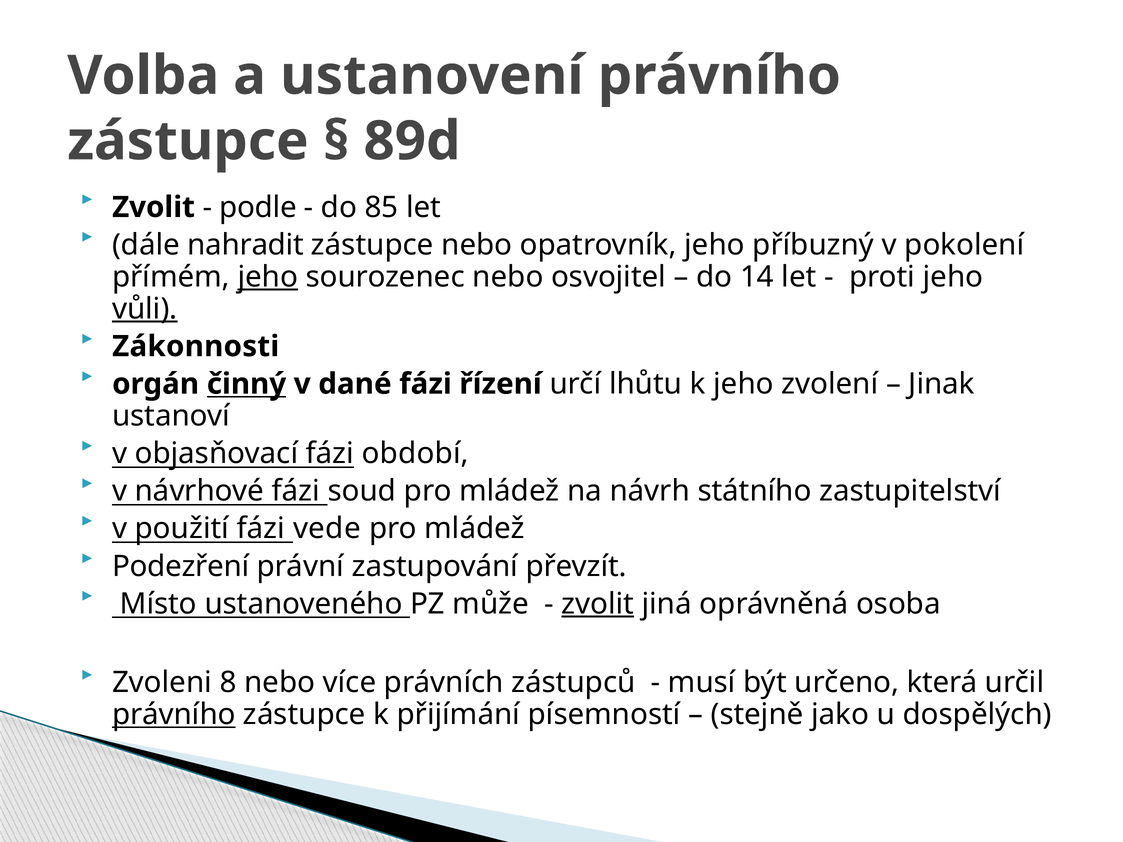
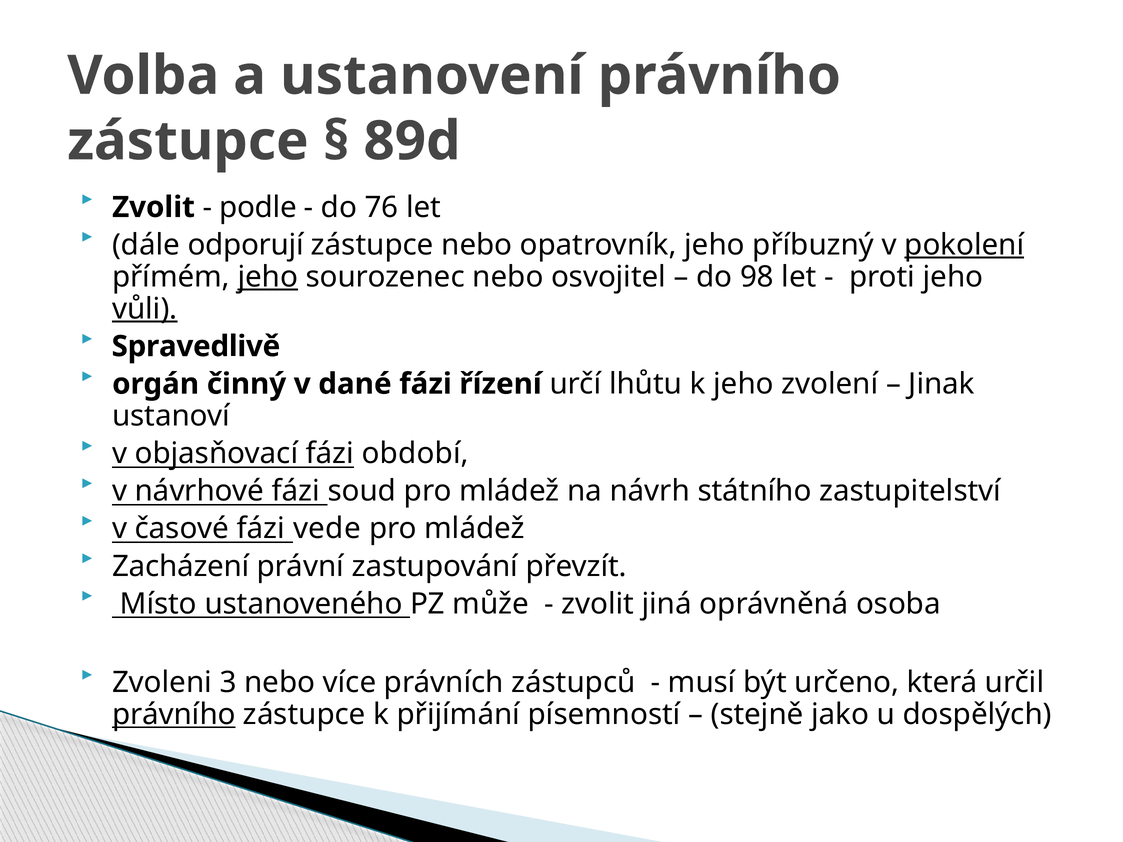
85: 85 -> 76
nahradit: nahradit -> odporují
pokolení underline: none -> present
14: 14 -> 98
Zákonnosti: Zákonnosti -> Spravedlivě
činný underline: present -> none
použití: použití -> časové
Podezření: Podezření -> Zacházení
zvolit at (598, 604) underline: present -> none
8: 8 -> 3
